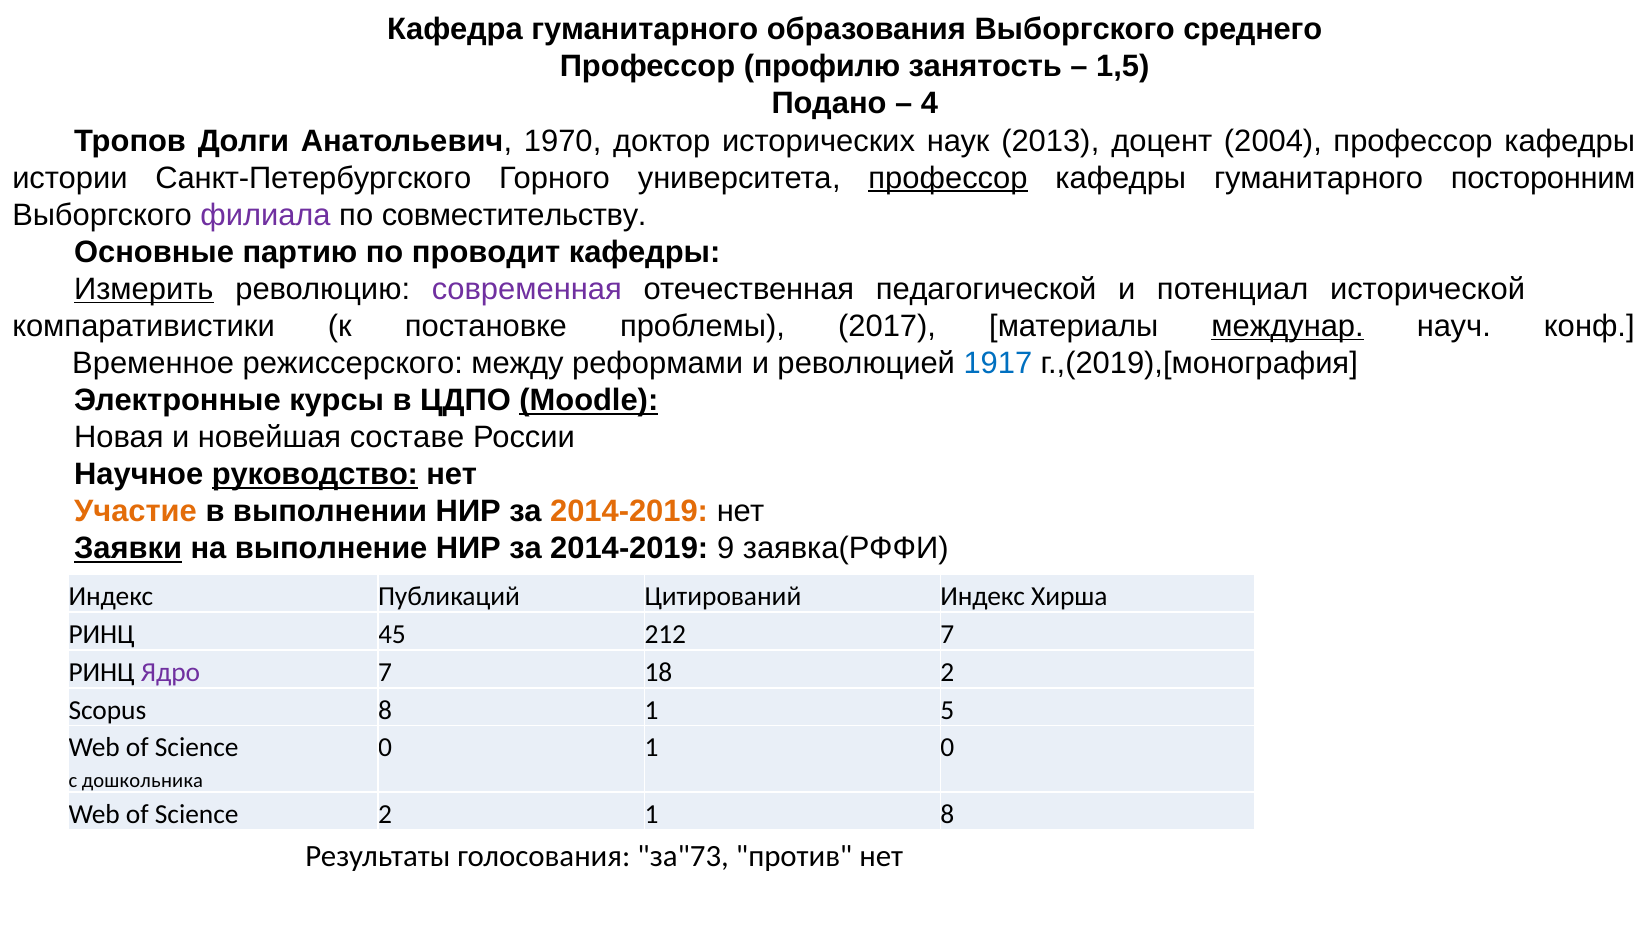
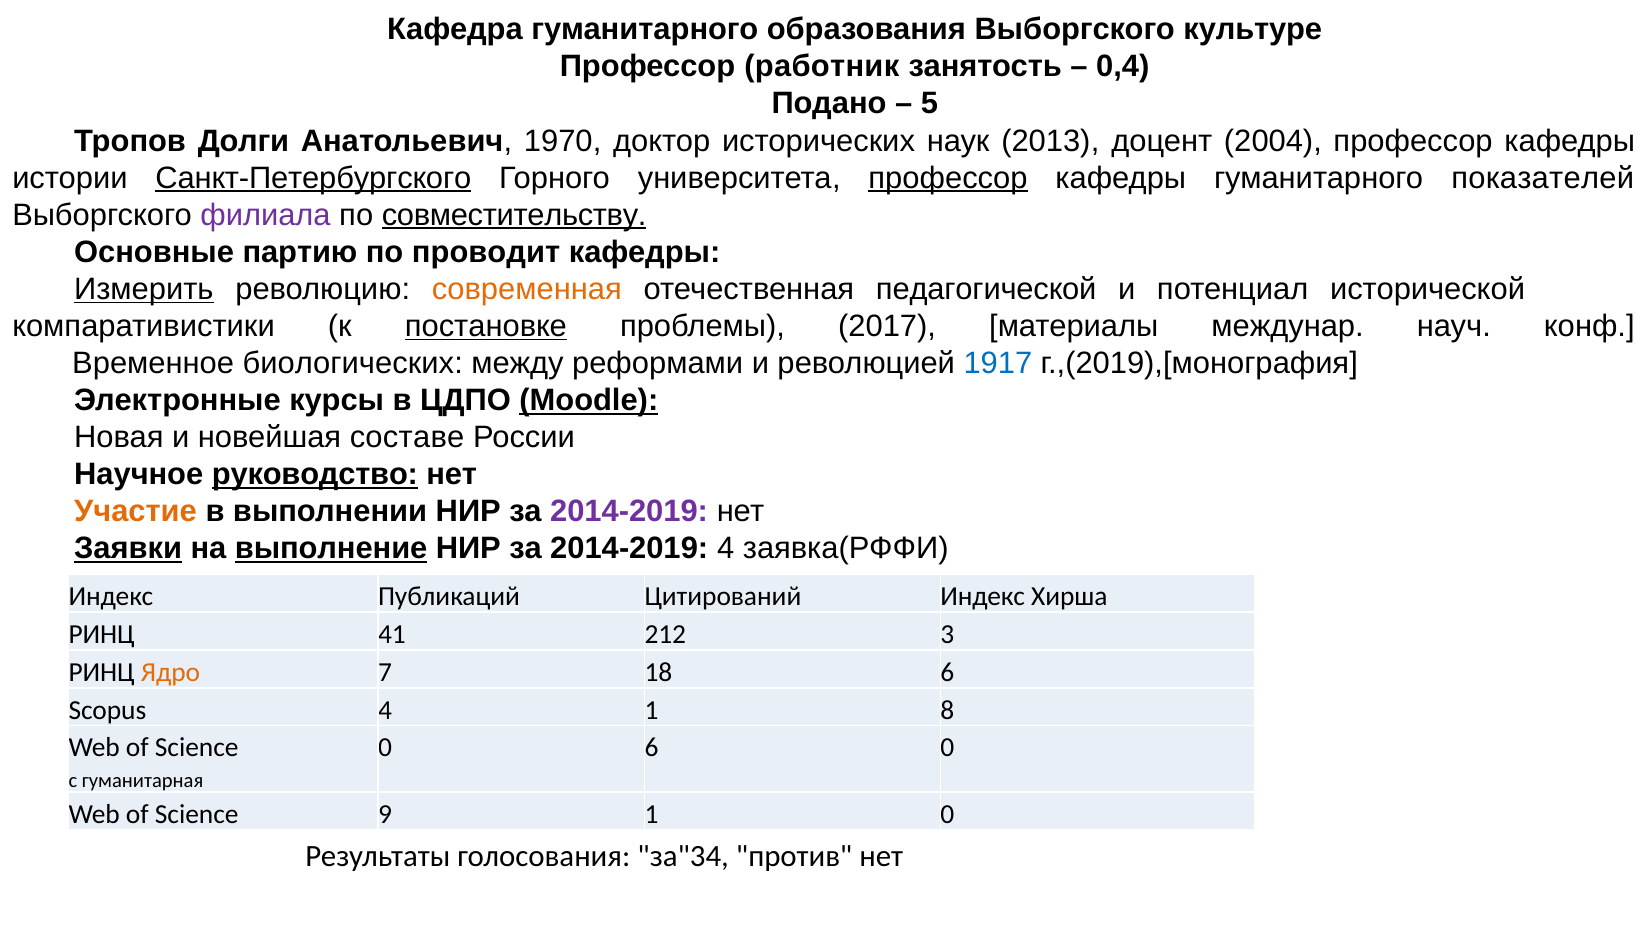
среднего: среднего -> культуре
профилю: профилю -> работник
1,5: 1,5 -> 0,4
4: 4 -> 5
Санкт-Петербургского underline: none -> present
посторонним: посторонним -> показателей
совместительству underline: none -> present
современная colour: purple -> orange
постановке underline: none -> present
междунар underline: present -> none
режиссерского: режиссерского -> биологических
2014-2019 at (629, 512) colour: orange -> purple
выполнение underline: none -> present
2014-2019 9: 9 -> 4
45: 45 -> 41
212 7: 7 -> 3
Ядро colour: purple -> orange
18 2: 2 -> 6
Scopus 8: 8 -> 4
5: 5 -> 8
0 1: 1 -> 6
дошкольника: дошкольника -> гуманитарная
Science 2: 2 -> 9
1 8: 8 -> 0
за"73: за"73 -> за"34
